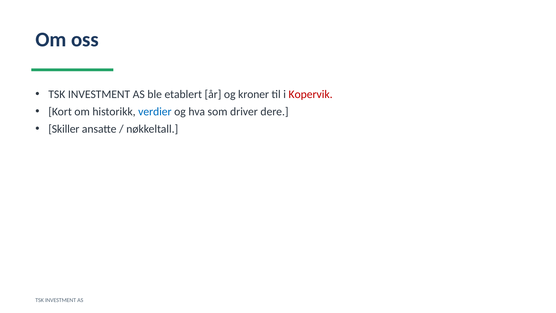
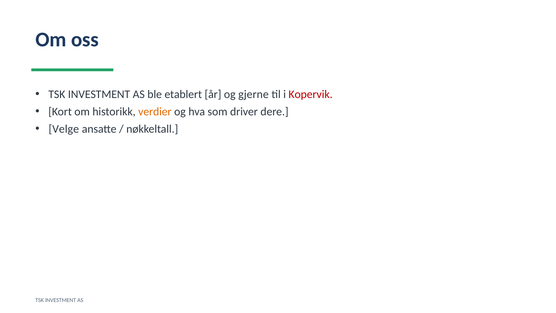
kroner: kroner -> gjerne
verdier colour: blue -> orange
Skiller: Skiller -> Velge
